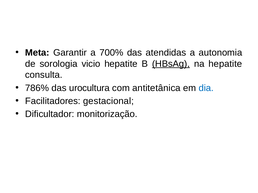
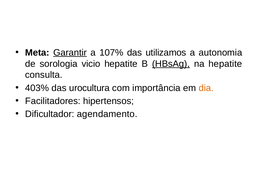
Garantir underline: none -> present
700%: 700% -> 107%
atendidas: atendidas -> utilizamos
786%: 786% -> 403%
antitetânica: antitetânica -> importância
dia colour: blue -> orange
gestacional: gestacional -> hipertensos
monitorização: monitorização -> agendamento
